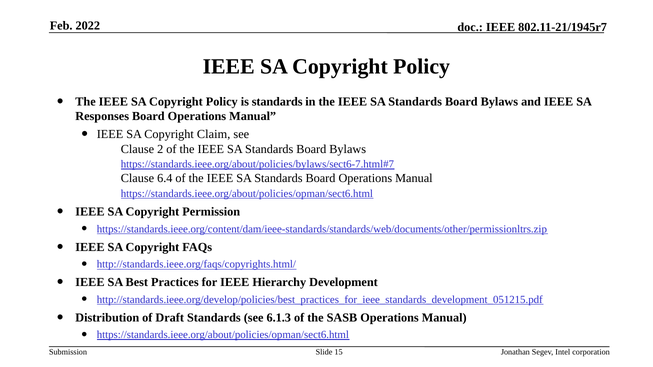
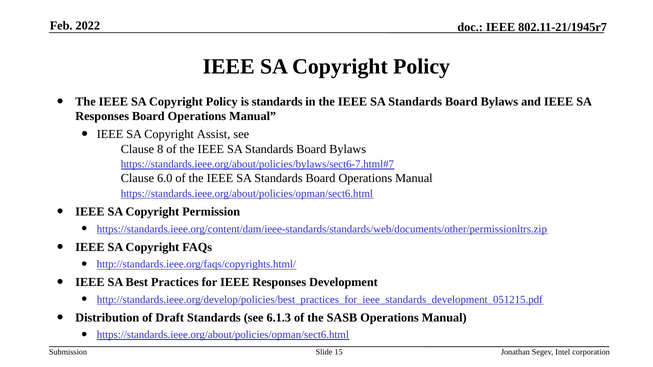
Claim: Claim -> Assist
2: 2 -> 8
6.4: 6.4 -> 6.0
IEEE Hierarchy: Hierarchy -> Responses
